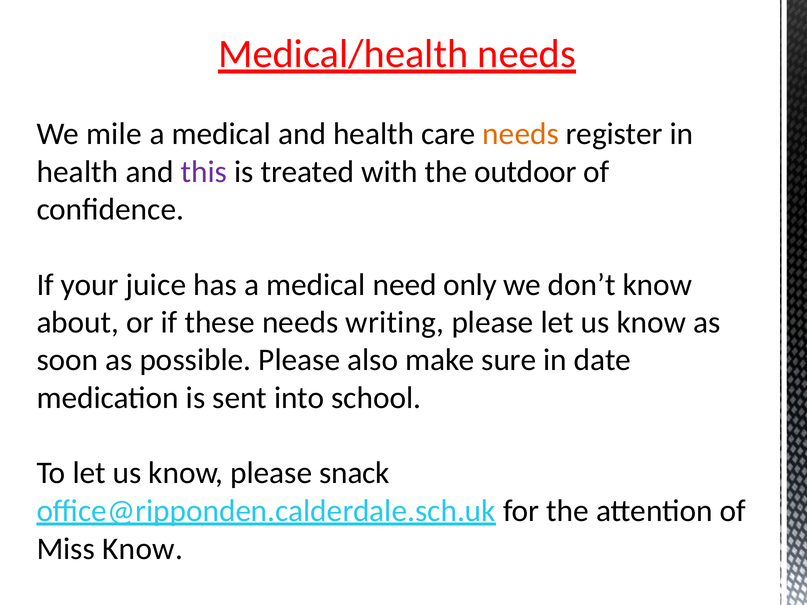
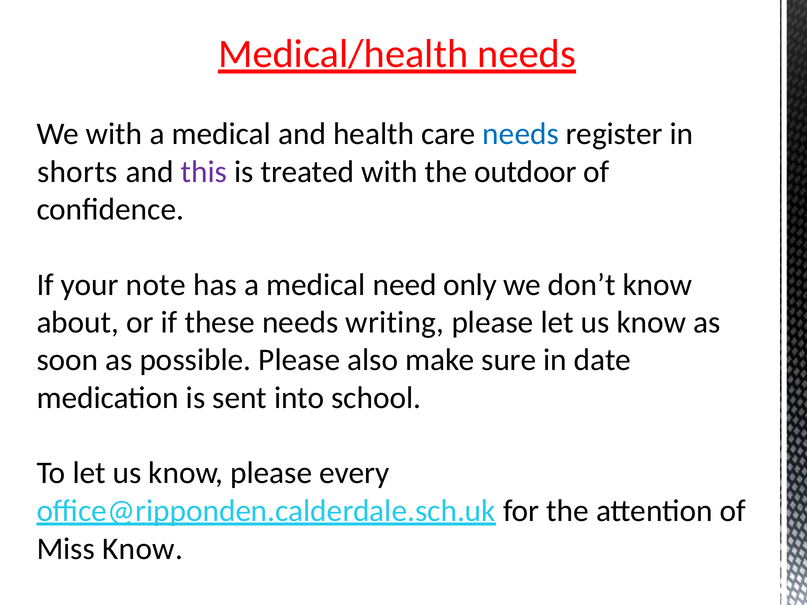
We mile: mile -> with
needs at (521, 134) colour: orange -> blue
health at (77, 172): health -> shorts
juice: juice -> note
snack: snack -> every
